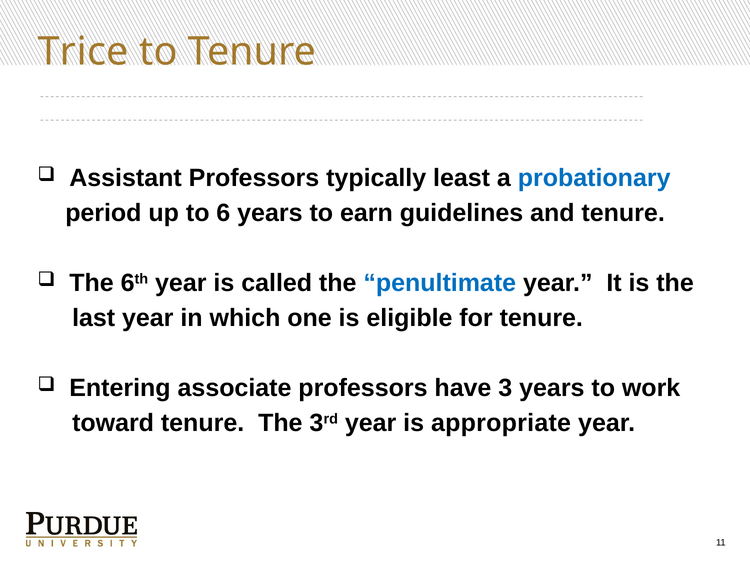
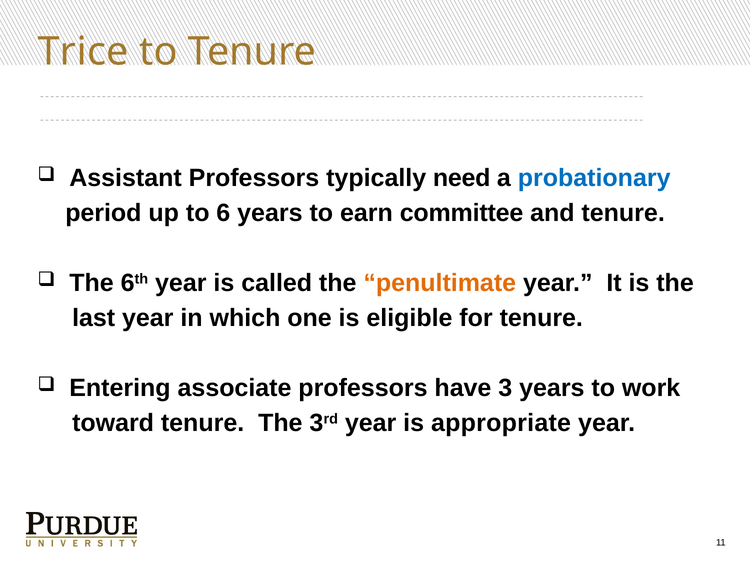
least: least -> need
guidelines: guidelines -> committee
penultimate colour: blue -> orange
